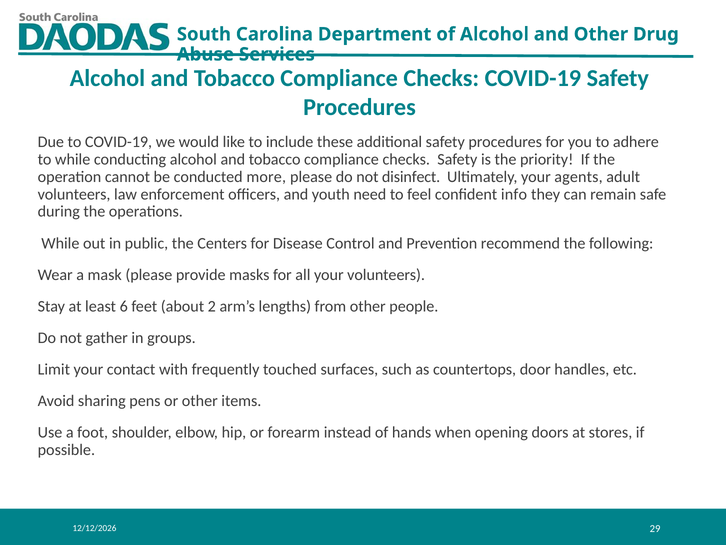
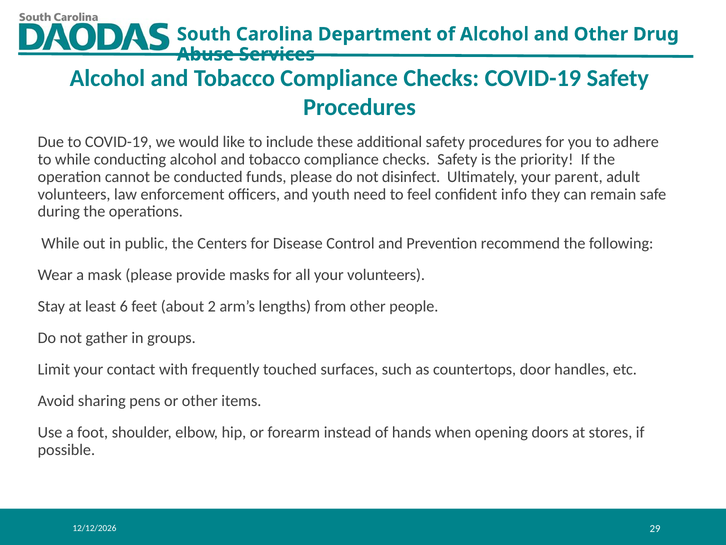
more: more -> funds
agents: agents -> parent
